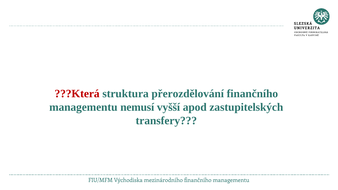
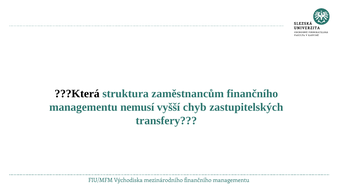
???Která colour: red -> black
přerozdělování: přerozdělování -> zaměstnancům
apod: apod -> chyb
